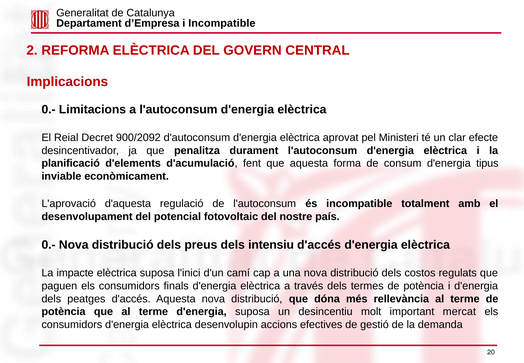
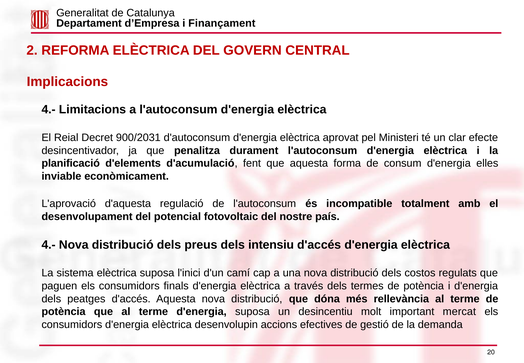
i Incompatible: Incompatible -> Finançament
0.- at (49, 109): 0.- -> 4.-
900/2092: 900/2092 -> 900/2031
tipus: tipus -> elles
0.- at (49, 245): 0.- -> 4.-
impacte: impacte -> sistema
